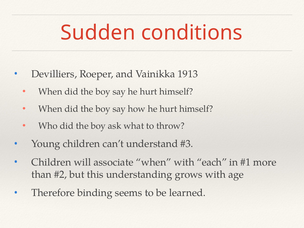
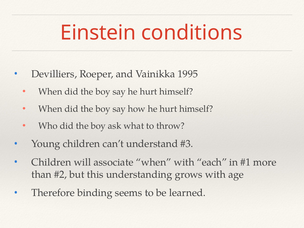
Sudden: Sudden -> Einstein
1913: 1913 -> 1995
